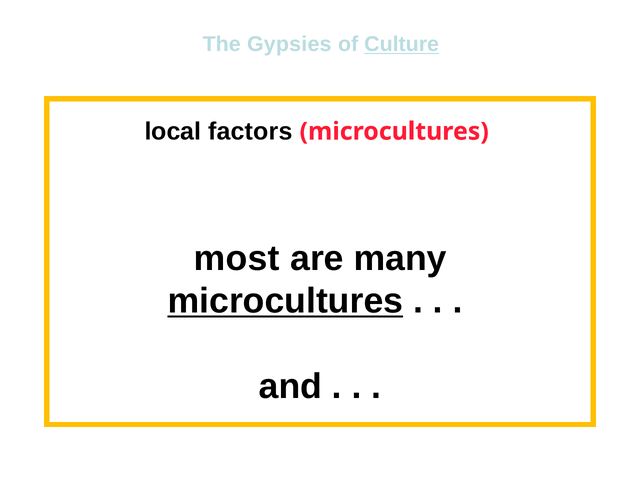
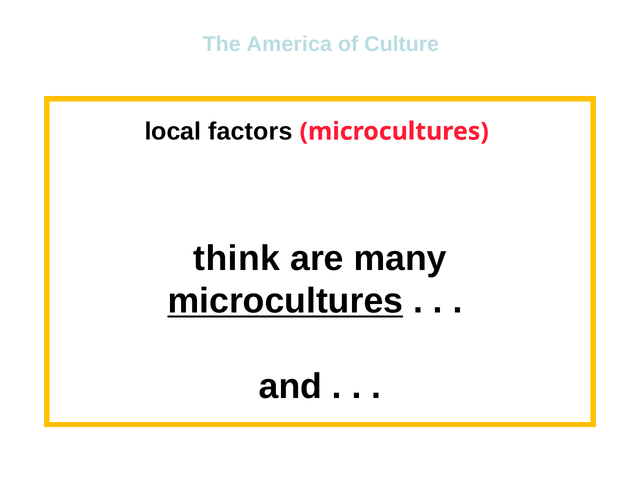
Gypsies: Gypsies -> America
Culture underline: present -> none
most: most -> think
